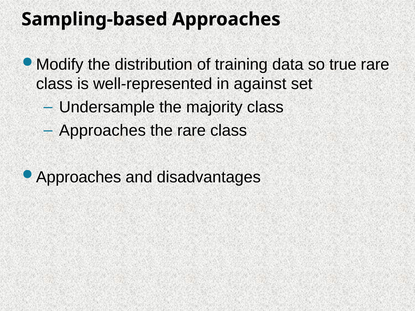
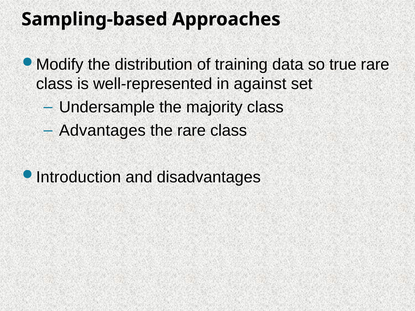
Approaches at (102, 131): Approaches -> Advantages
Approaches at (79, 177): Approaches -> Introduction
